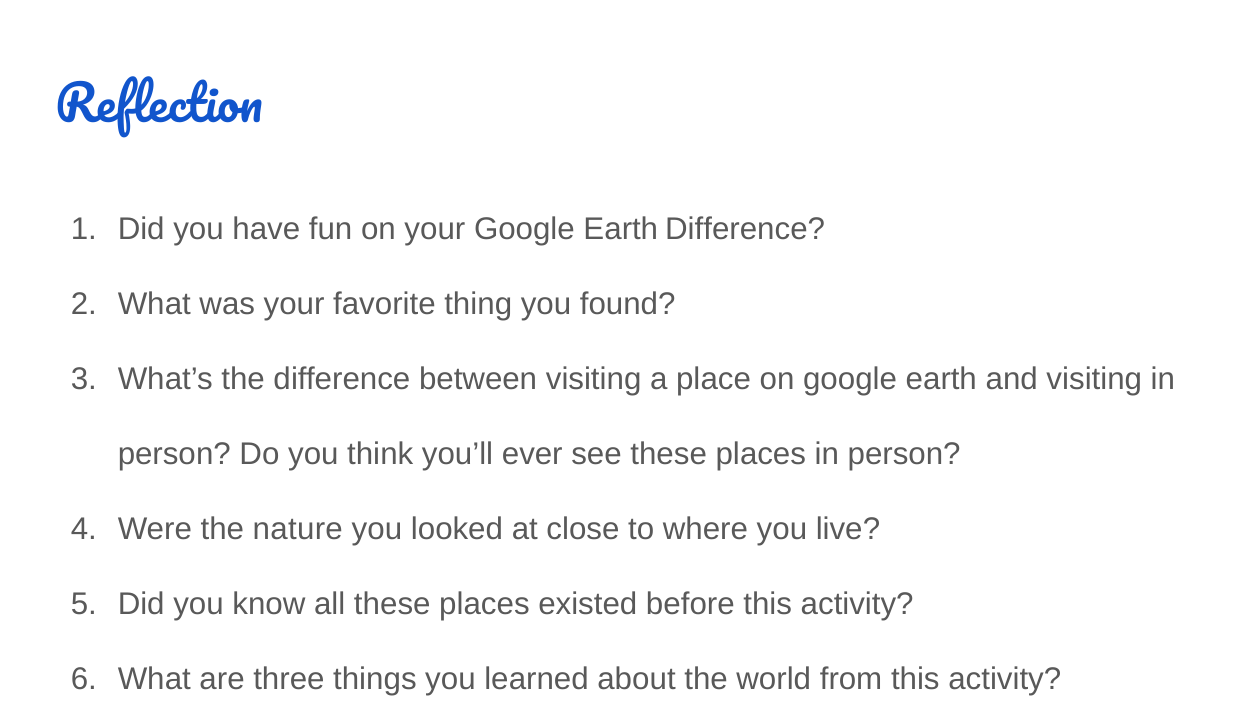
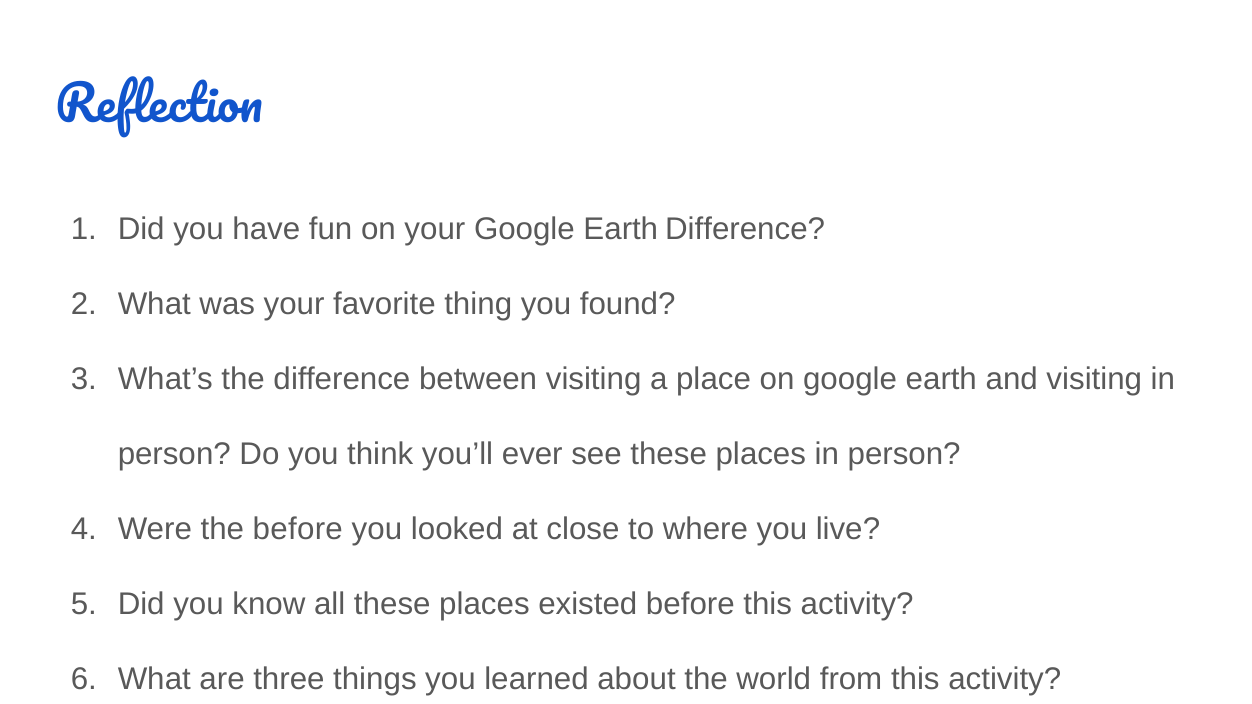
the nature: nature -> before
